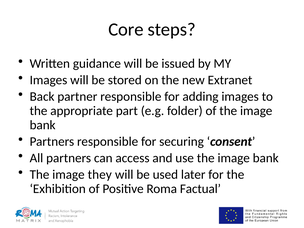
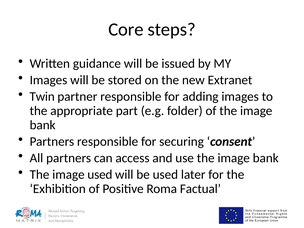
Back: Back -> Twin
image they: they -> used
